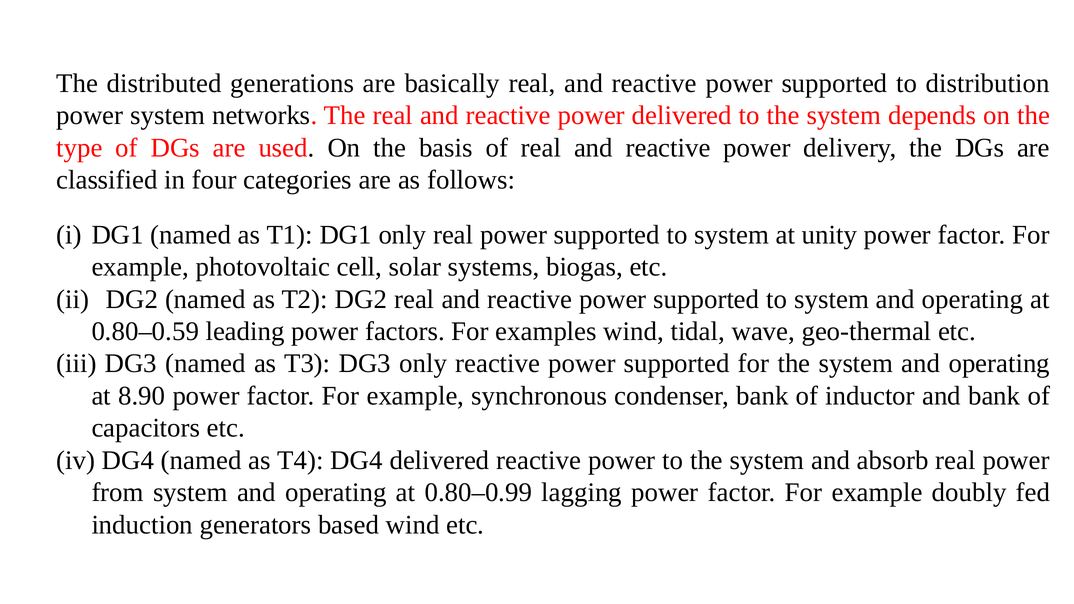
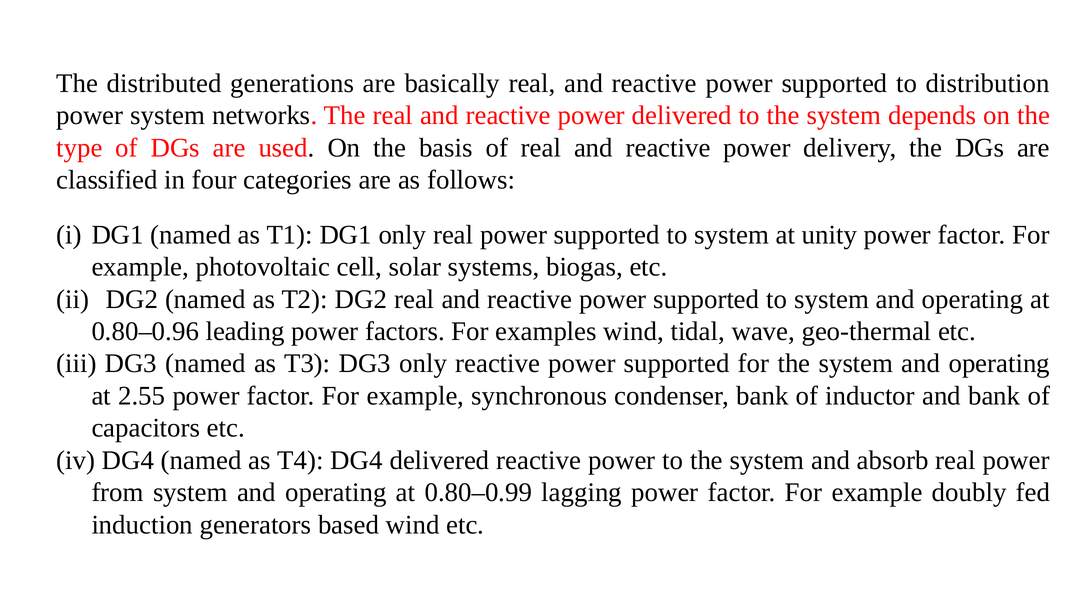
0.80–0.59: 0.80–0.59 -> 0.80–0.96
8.90: 8.90 -> 2.55
